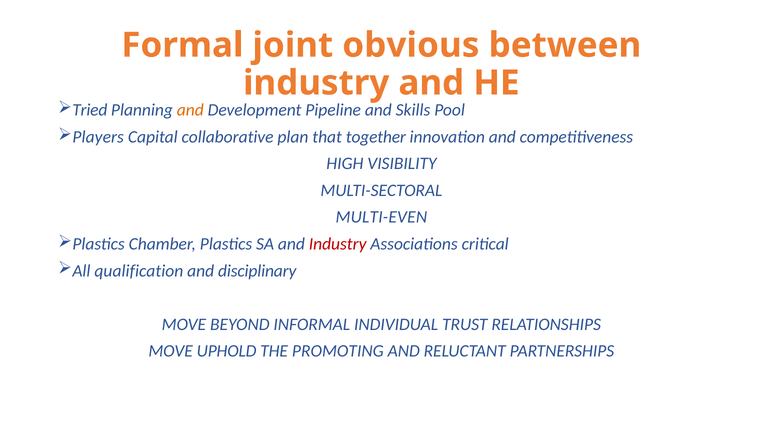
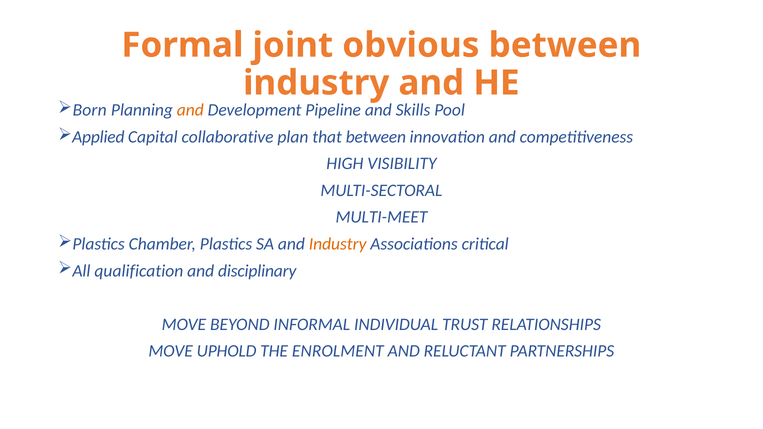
Tried: Tried -> Born
Players: Players -> Applied
that together: together -> between
MULTI-EVEN: MULTI-EVEN -> MULTI-MEET
Industry at (338, 244) colour: red -> orange
PROMOTING: PROMOTING -> ENROLMENT
